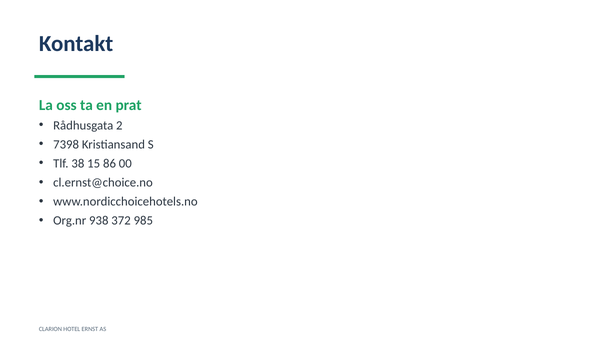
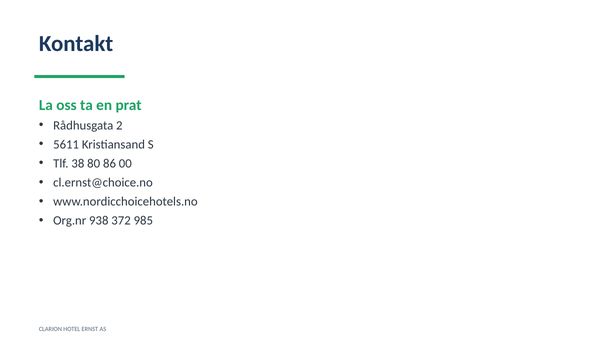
7398: 7398 -> 5611
15: 15 -> 80
